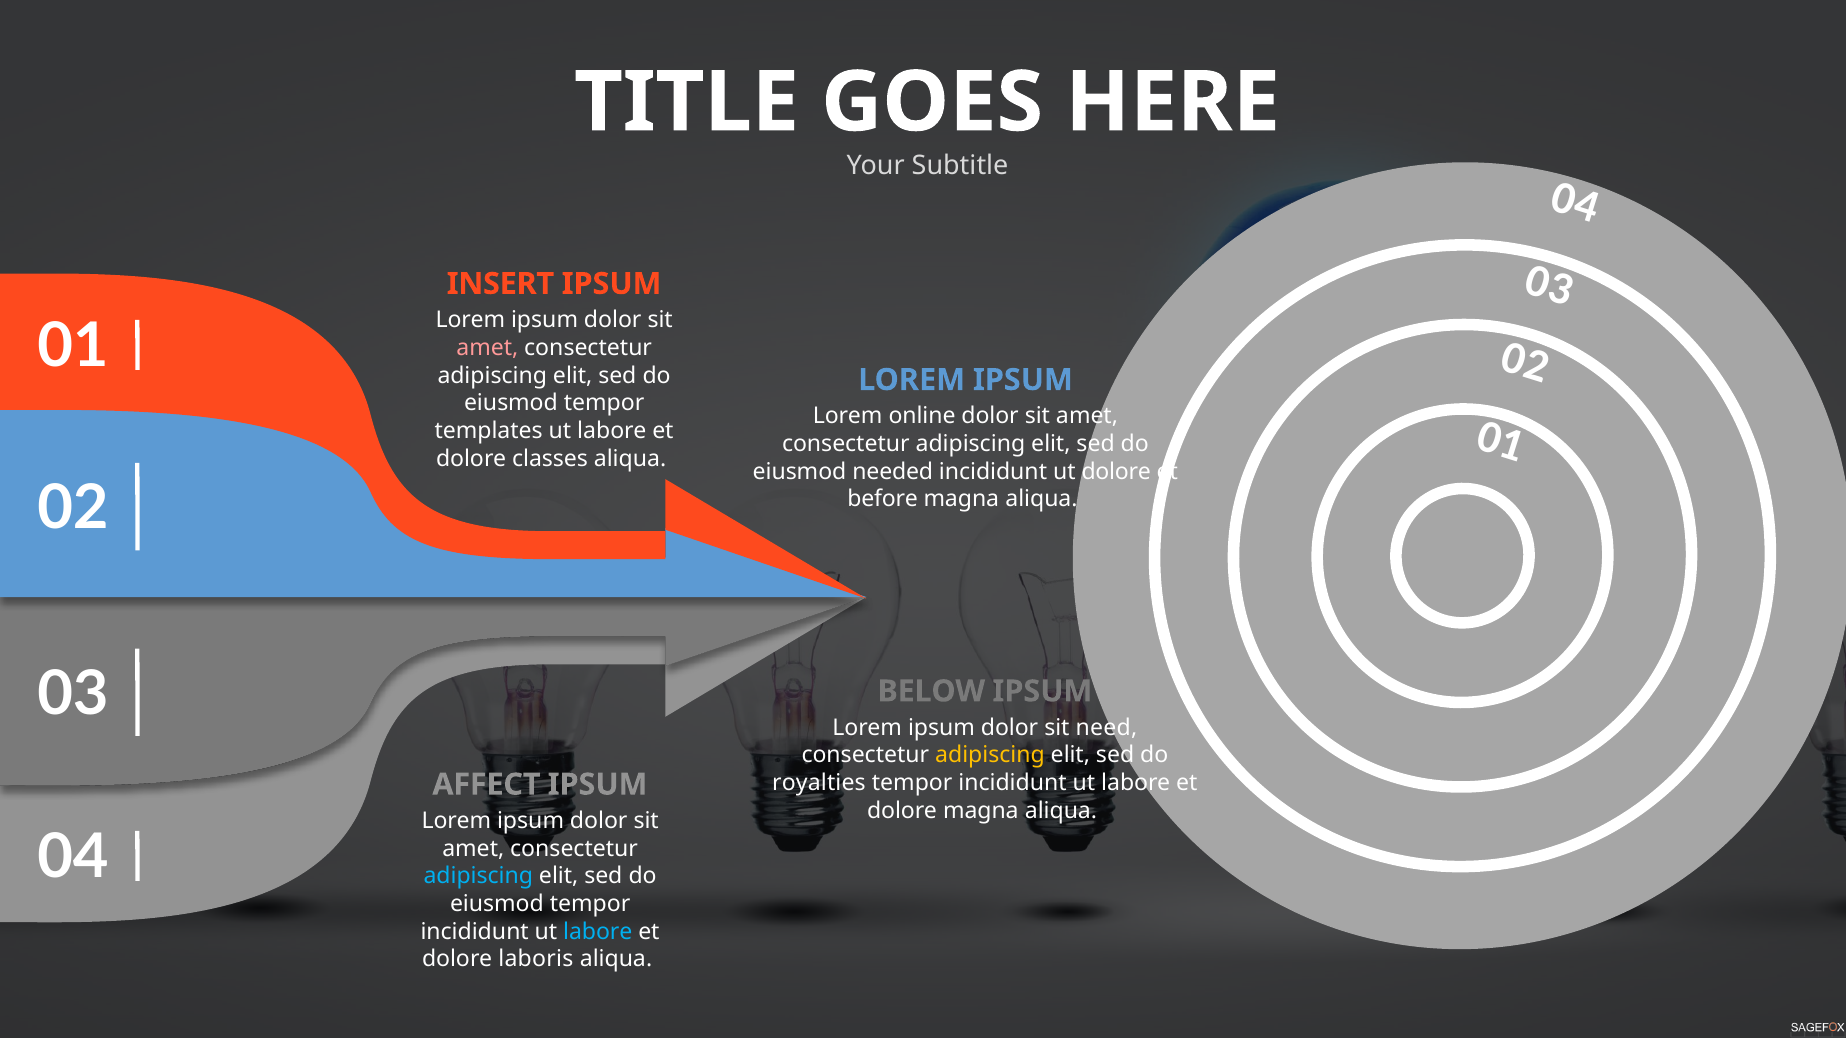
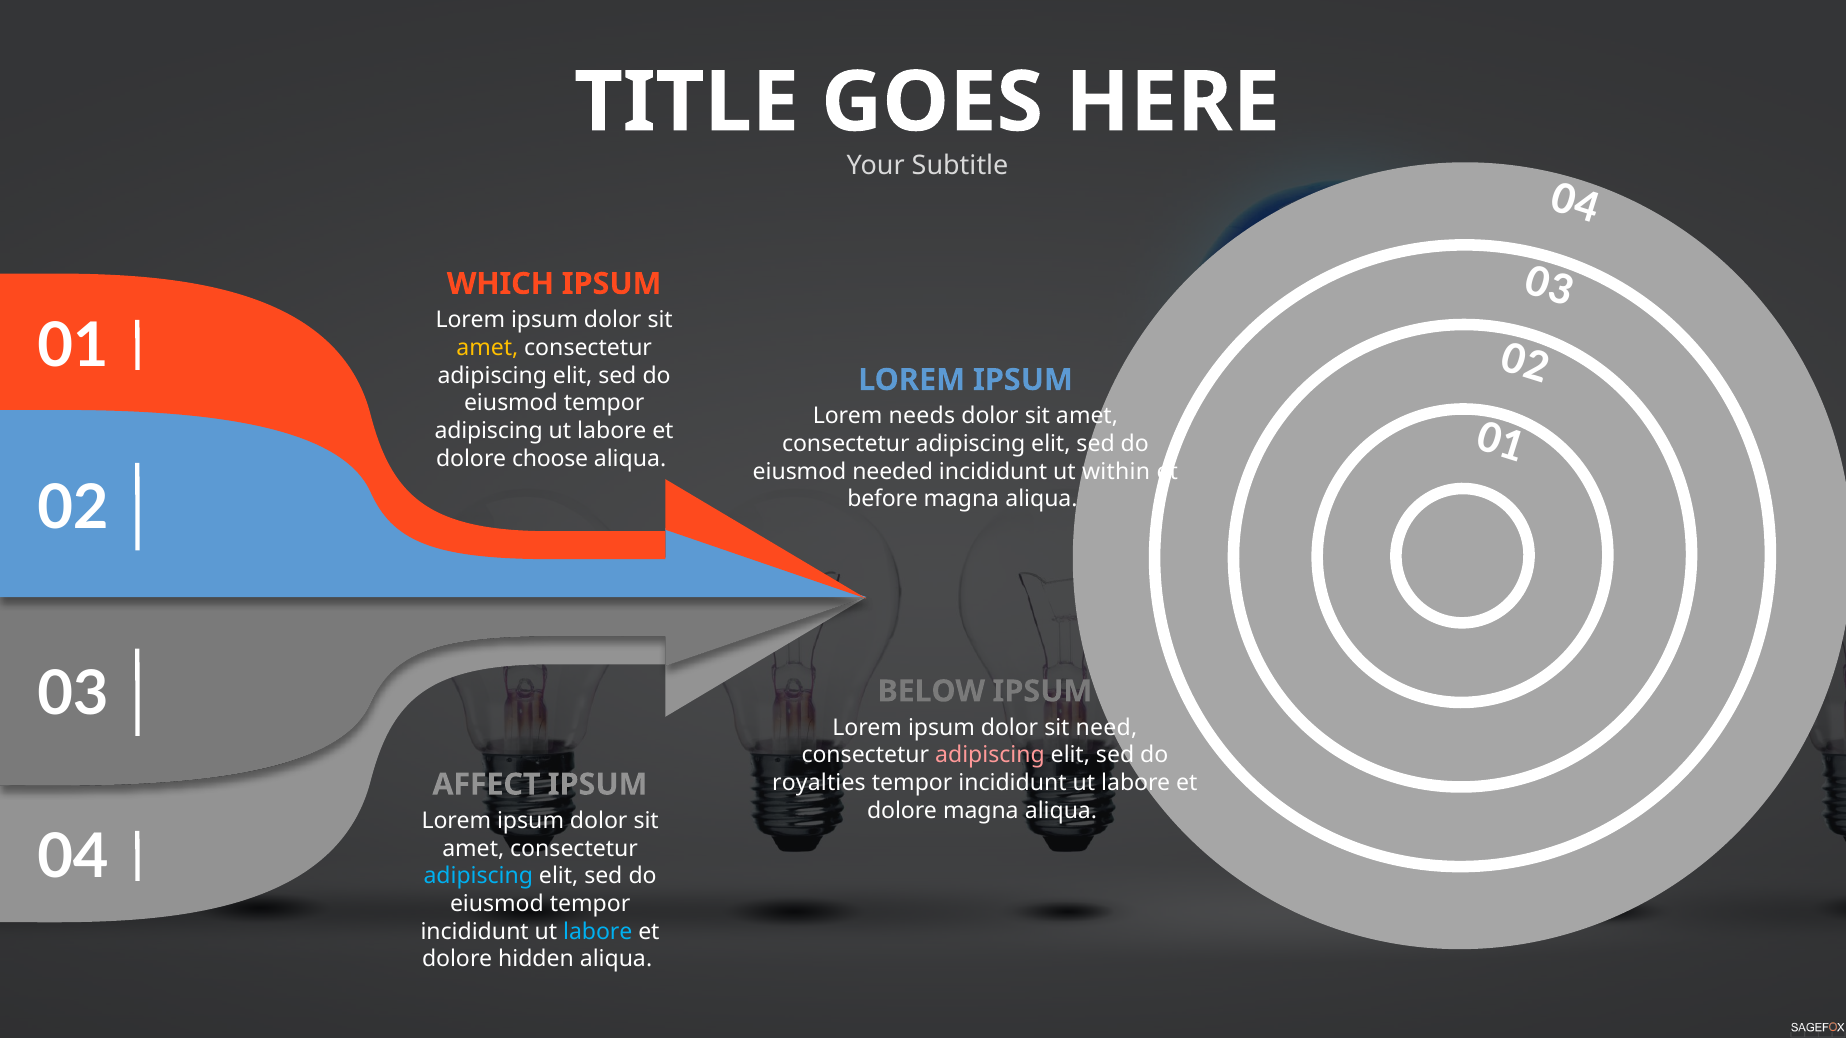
INSERT: INSERT -> WHICH
amet at (487, 348) colour: pink -> yellow
online: online -> needs
templates at (489, 431): templates -> adipiscing
classes: classes -> choose
ut dolore: dolore -> within
adipiscing at (990, 756) colour: yellow -> pink
laboris: laboris -> hidden
